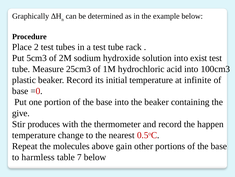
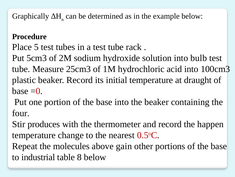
2: 2 -> 5
exist: exist -> bulb
infinite: infinite -> draught
give: give -> four
harmless: harmless -> industrial
7: 7 -> 8
